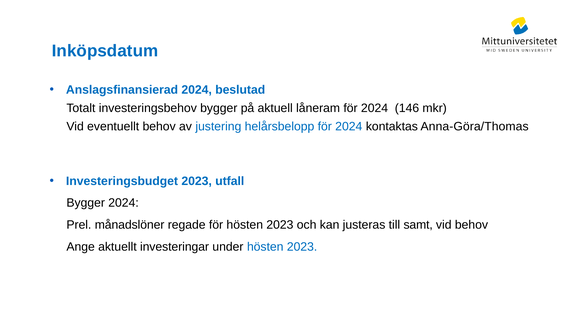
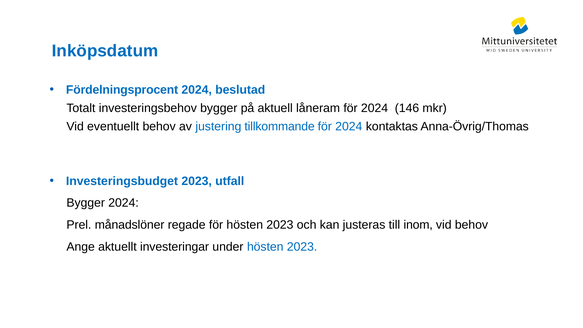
Anslagsfinansierad: Anslagsfinansierad -> Fördelningsprocent
helårsbelopp: helårsbelopp -> tillkommande
Anna-Göra/Thomas: Anna-Göra/Thomas -> Anna-Övrig/Thomas
samt: samt -> inom
